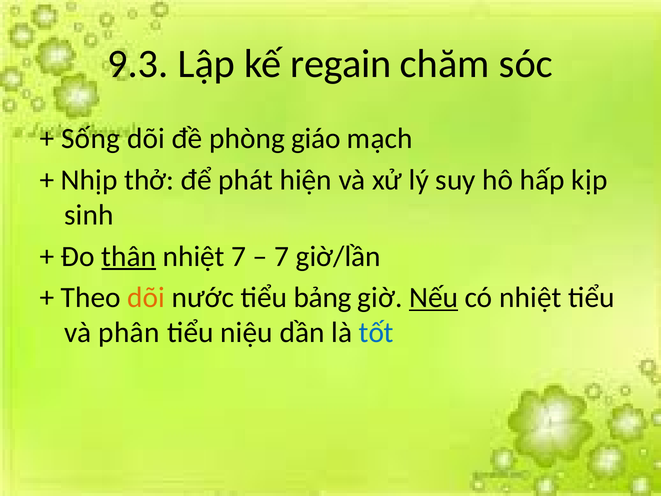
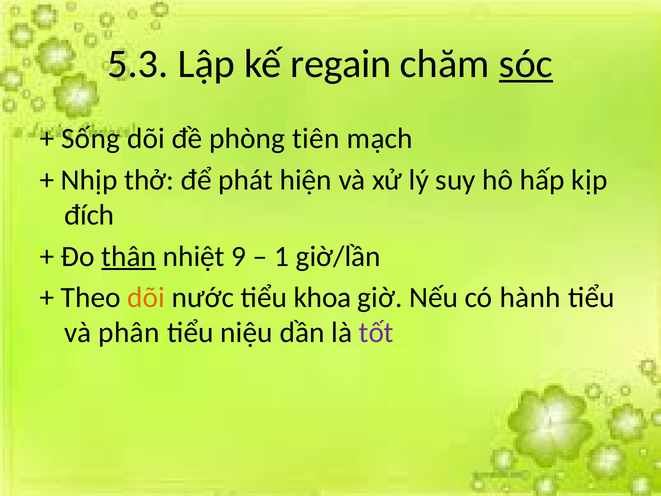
9.3: 9.3 -> 5.3
sóc underline: none -> present
giáo: giáo -> tiên
sinh: sinh -> đích
nhiệt 7: 7 -> 9
7 at (282, 256): 7 -> 1
bảng: bảng -> khoa
Nếu underline: present -> none
có nhiệt: nhiệt -> hành
tốt colour: blue -> purple
